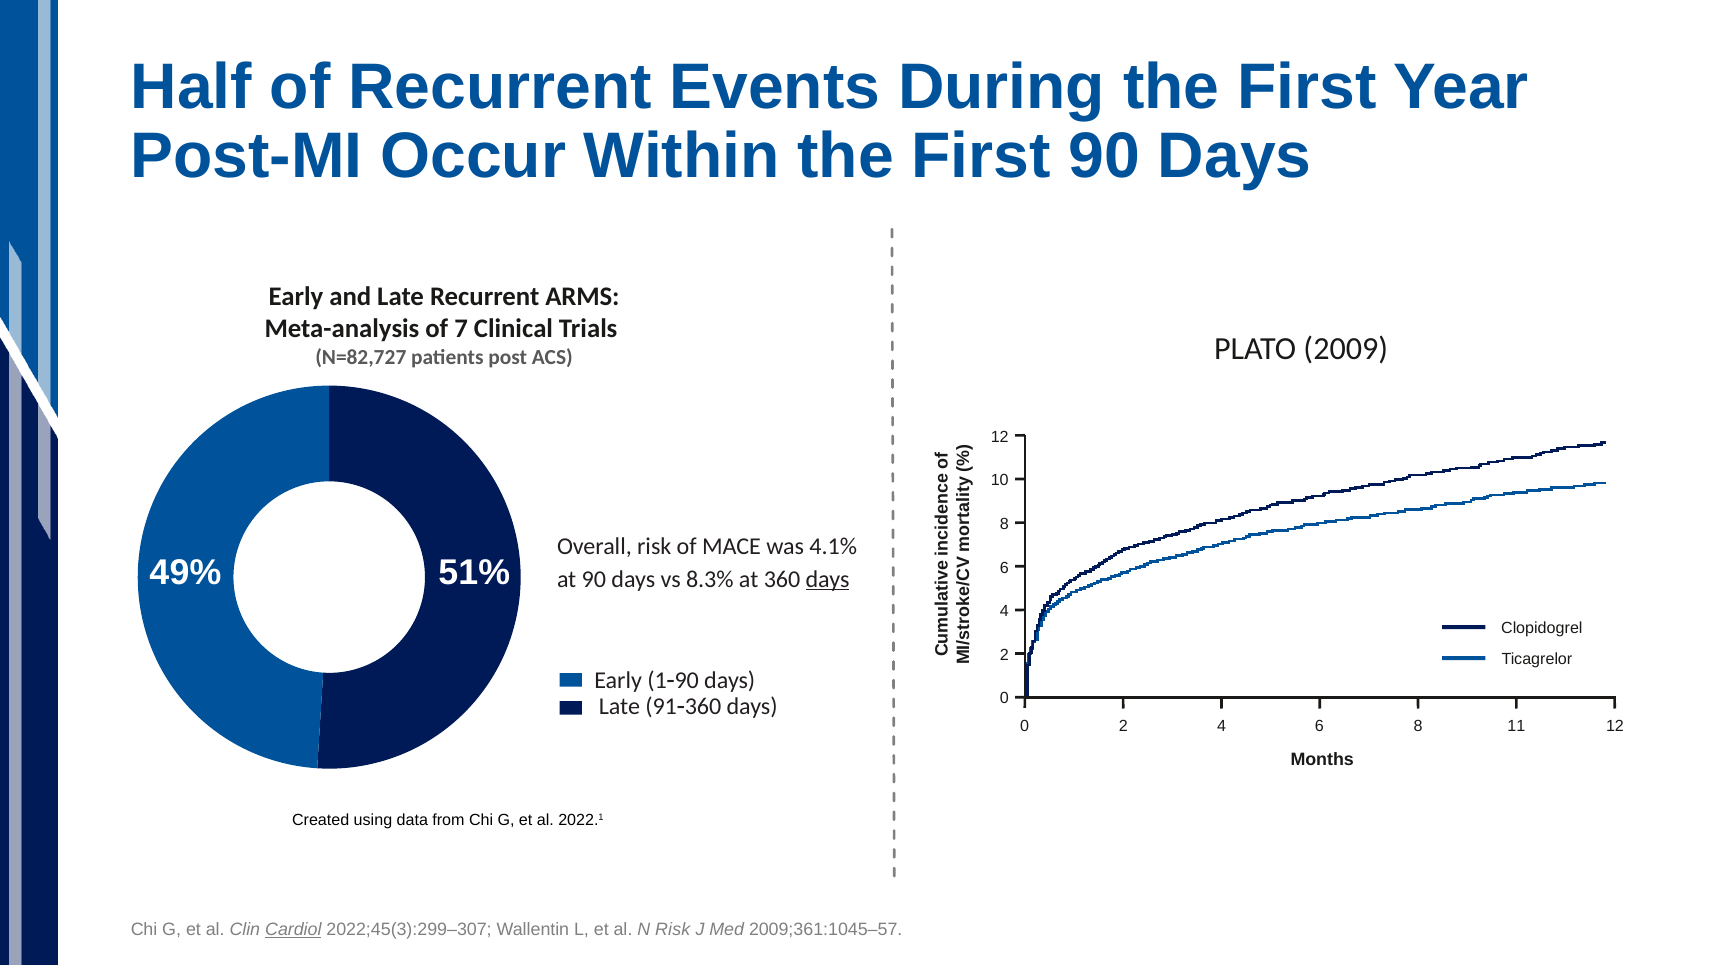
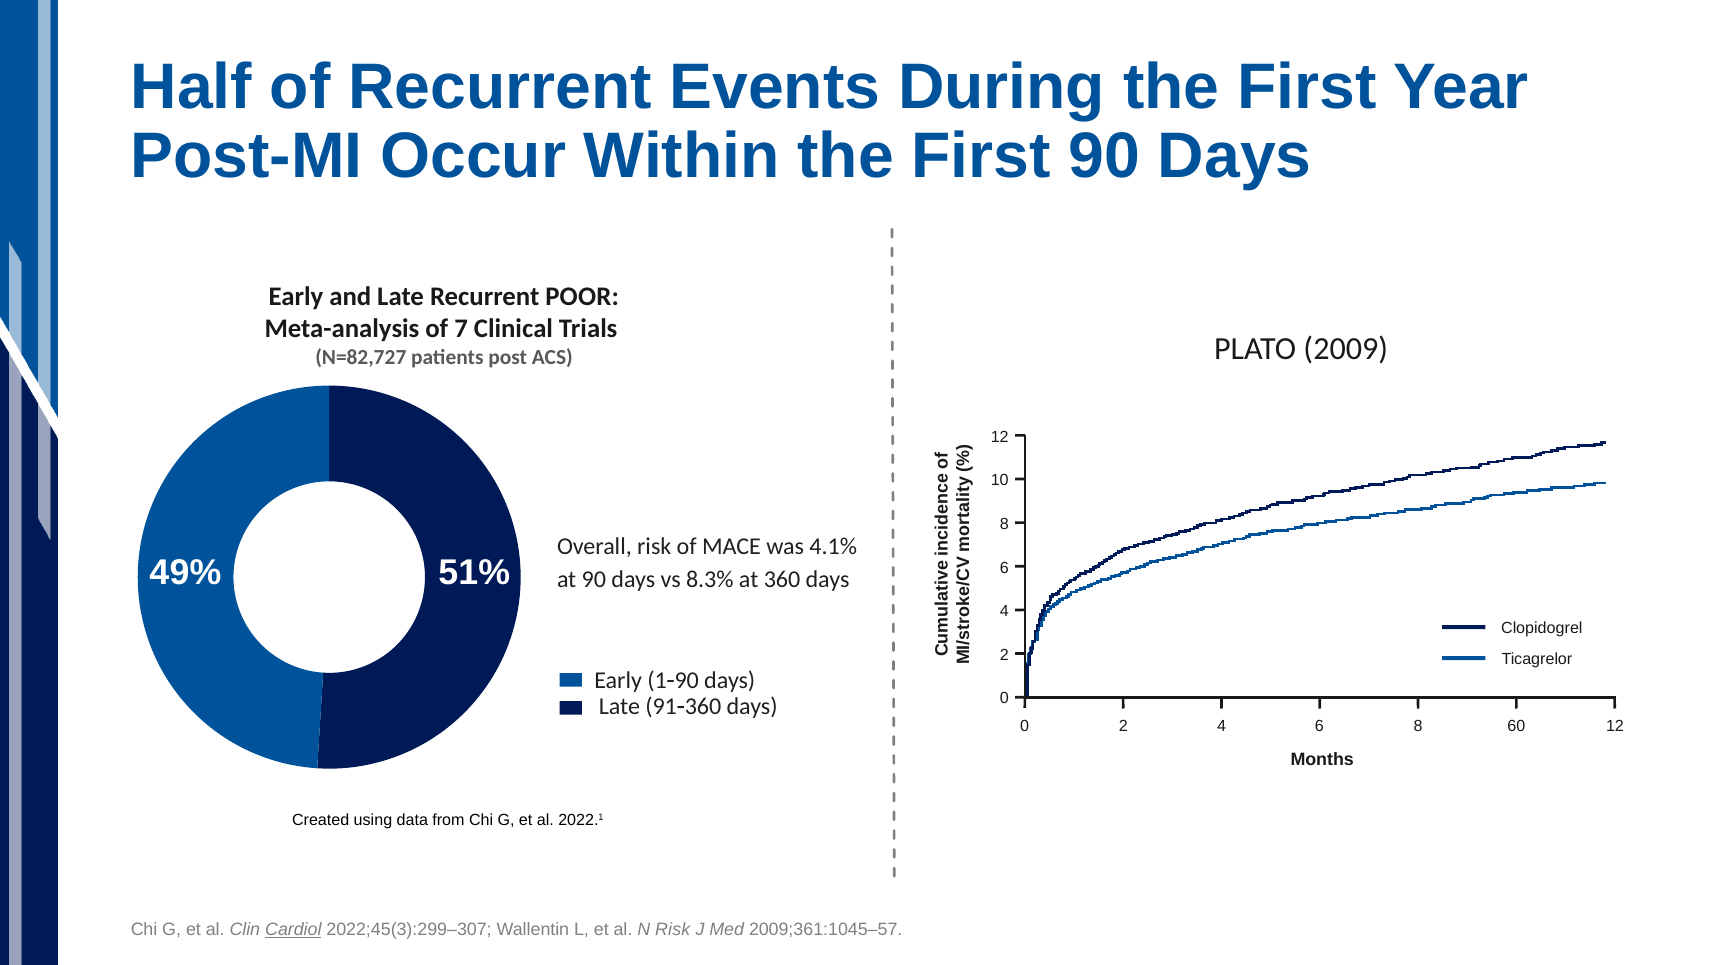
ARMS: ARMS -> POOR
days at (828, 579) underline: present -> none
11: 11 -> 60
